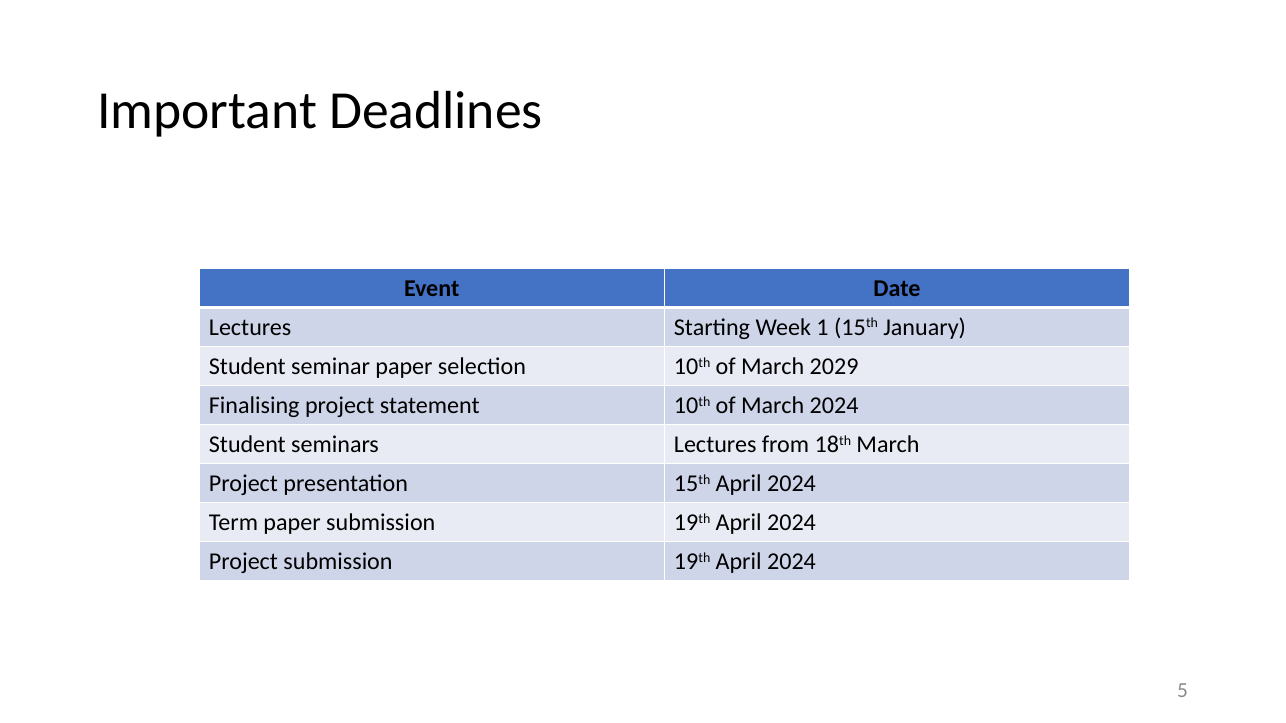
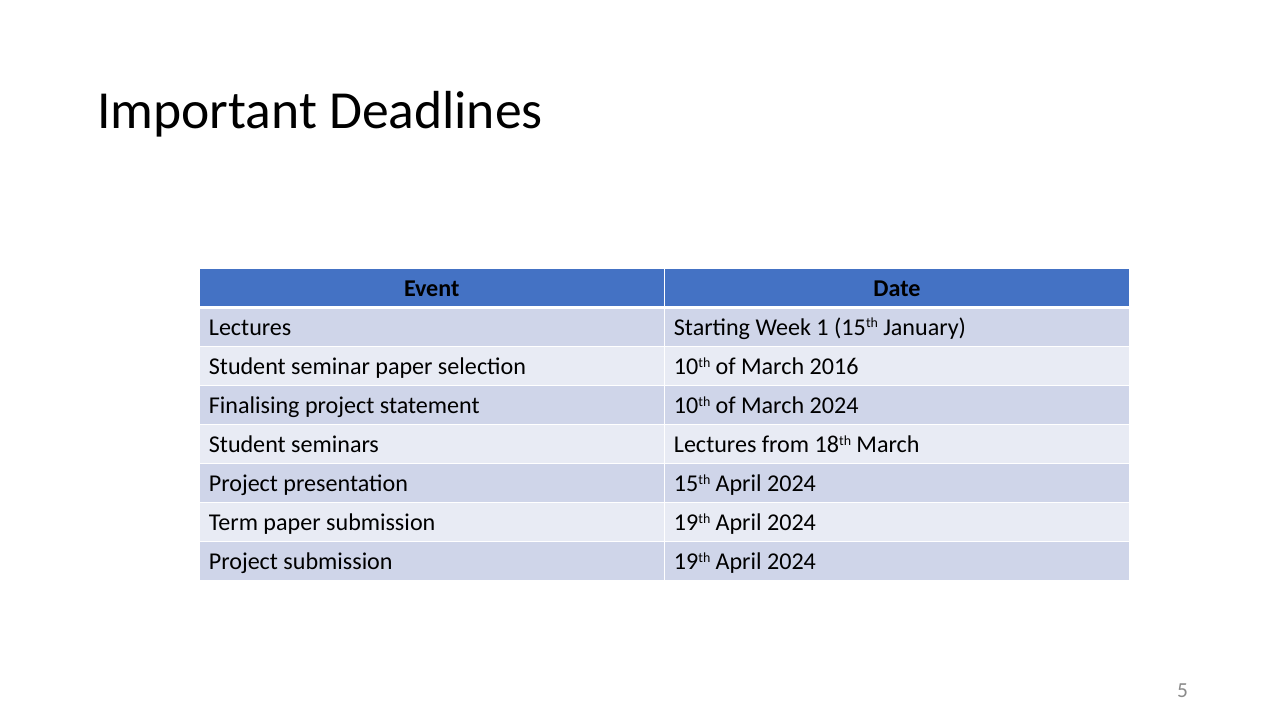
2029: 2029 -> 2016
